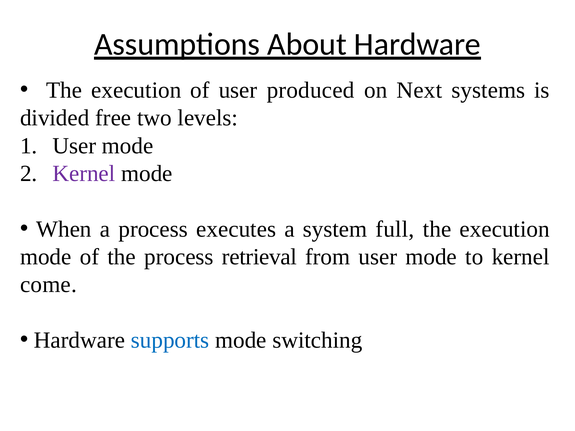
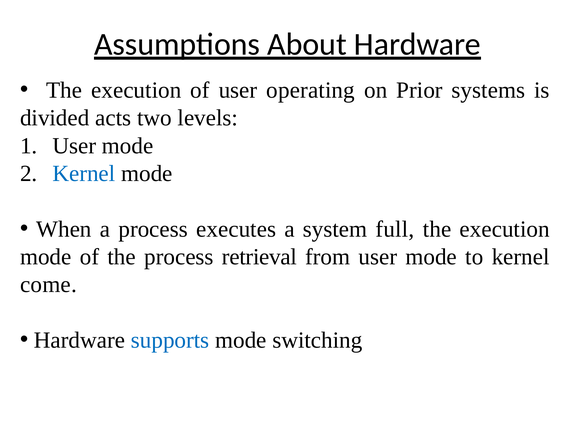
produced: produced -> operating
Next: Next -> Prior
free: free -> acts
Kernel at (84, 174) colour: purple -> blue
